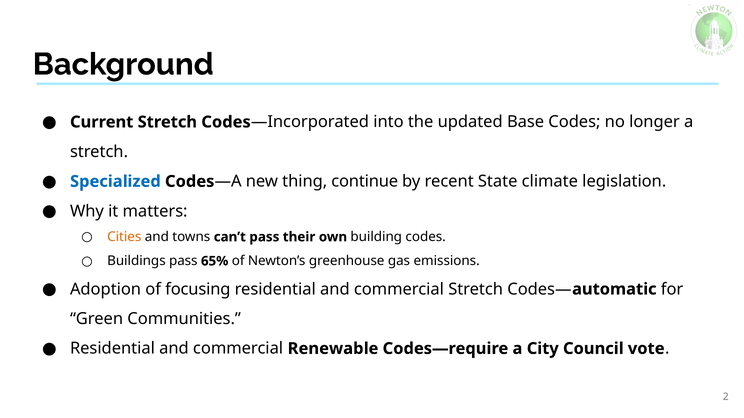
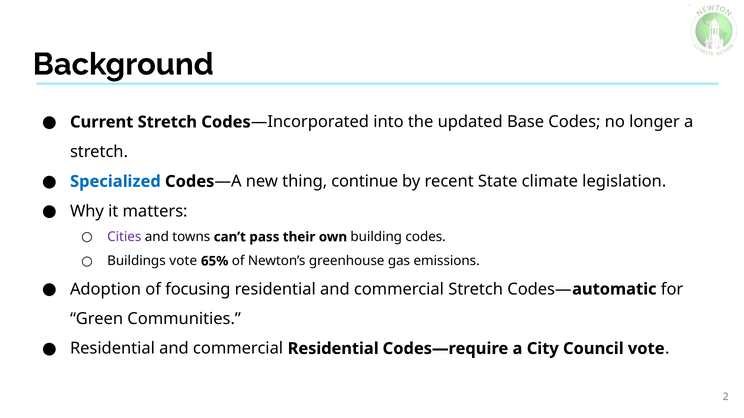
Cities colour: orange -> purple
Buildings pass: pass -> vote
commercial Renewable: Renewable -> Residential
